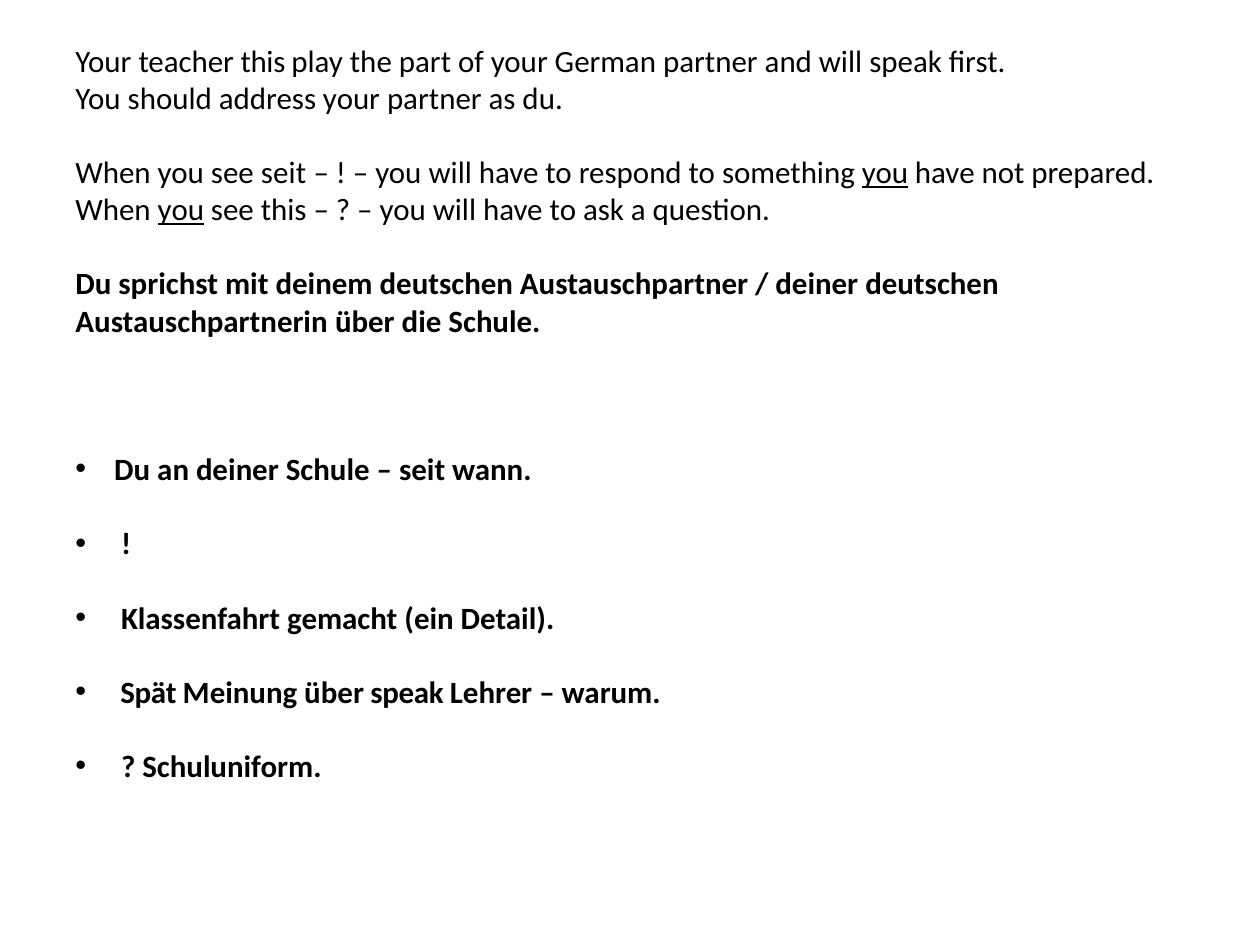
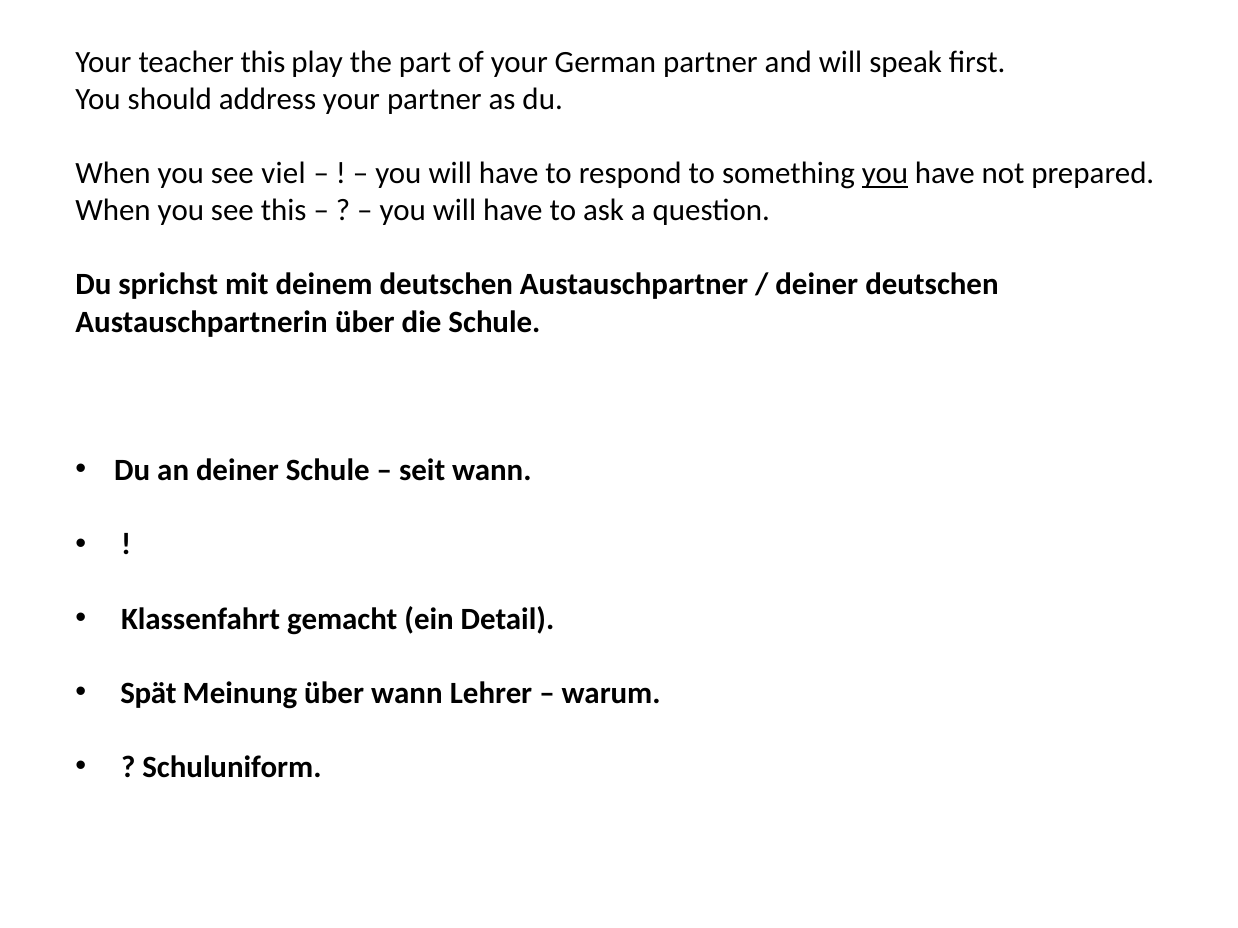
see seit: seit -> viel
you at (181, 211) underline: present -> none
über speak: speak -> wann
